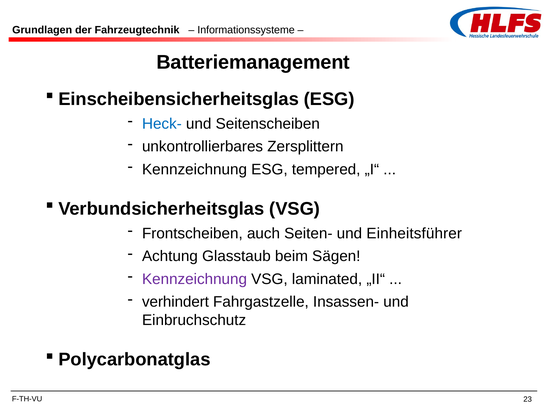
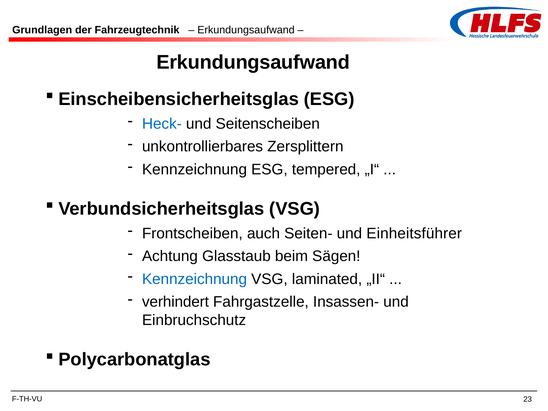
Informationssysteme at (246, 30): Informationssysteme -> Erkundungsaufwand
Batteriemanagement at (253, 62): Batteriemanagement -> Erkundungsaufwand
Kennzeichnung at (194, 279) colour: purple -> blue
